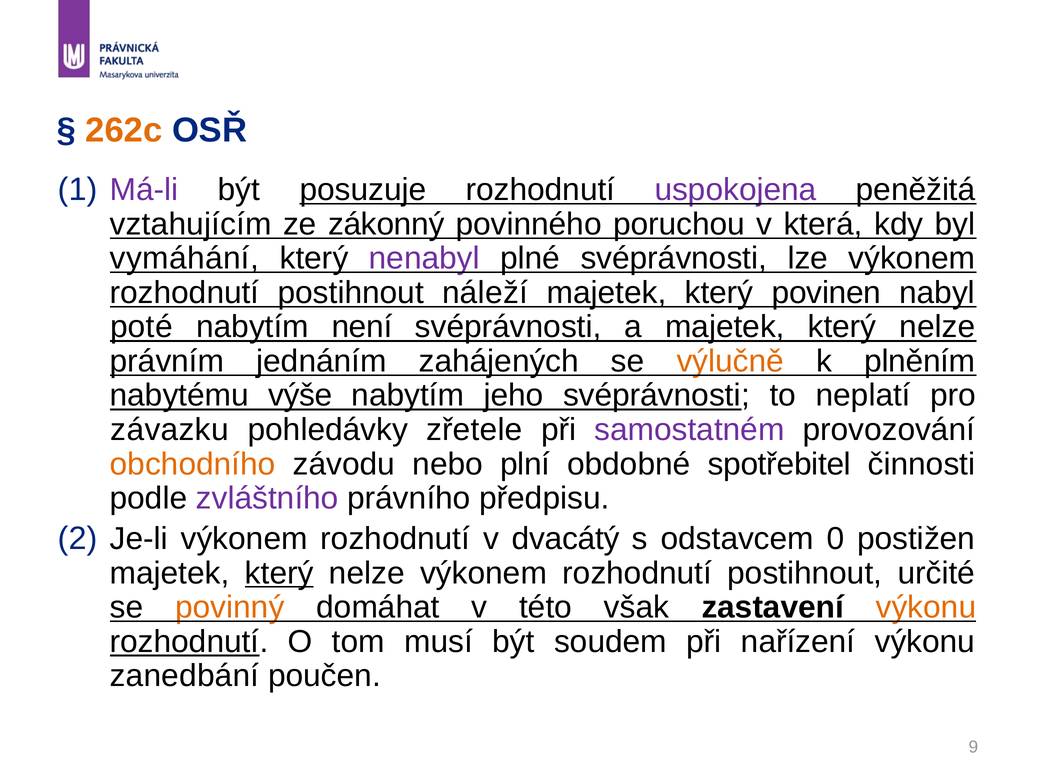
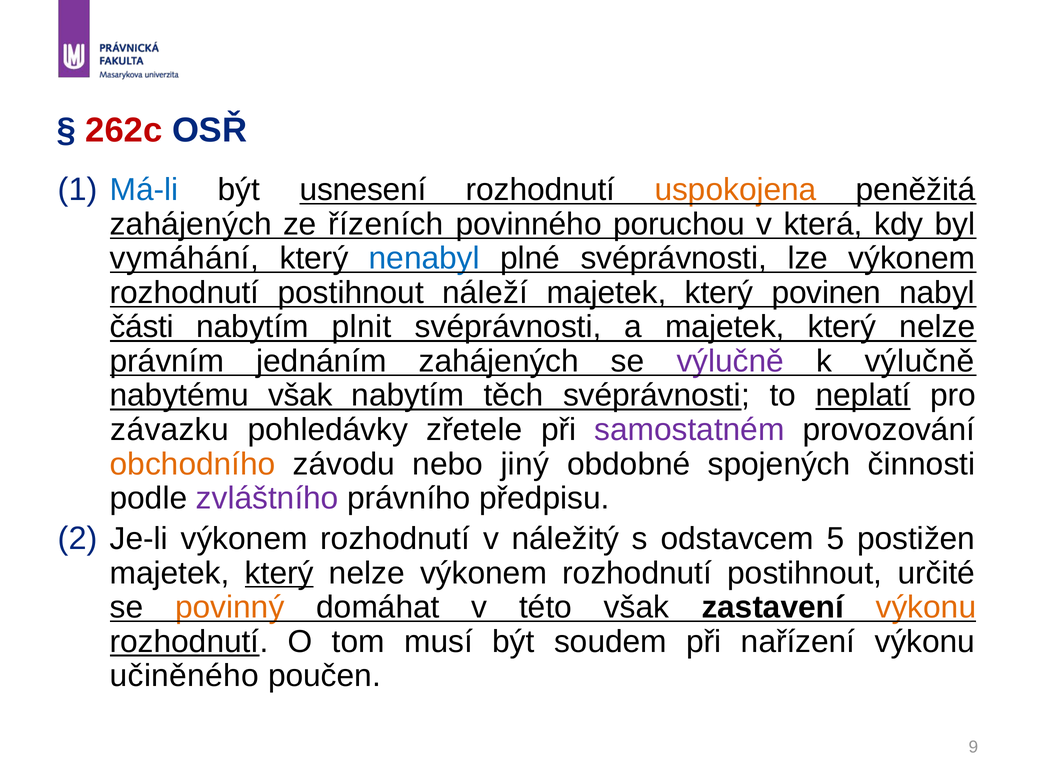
262c colour: orange -> red
Má-li colour: purple -> blue
posuzuje: posuzuje -> usnesení
uspokojena colour: purple -> orange
vztahujícím at (191, 224): vztahujícím -> zahájených
zákonný: zákonný -> řízeních
nenabyl colour: purple -> blue
poté: poté -> části
není: není -> plnit
výlučně at (730, 361) colour: orange -> purple
k plněním: plněním -> výlučně
nabytému výše: výše -> však
jeho: jeho -> těch
neplatí underline: none -> present
plní: plní -> jiný
spotřebitel: spotřebitel -> spojených
dvacátý: dvacátý -> náležitý
0: 0 -> 5
zanedbání: zanedbání -> učiněného
